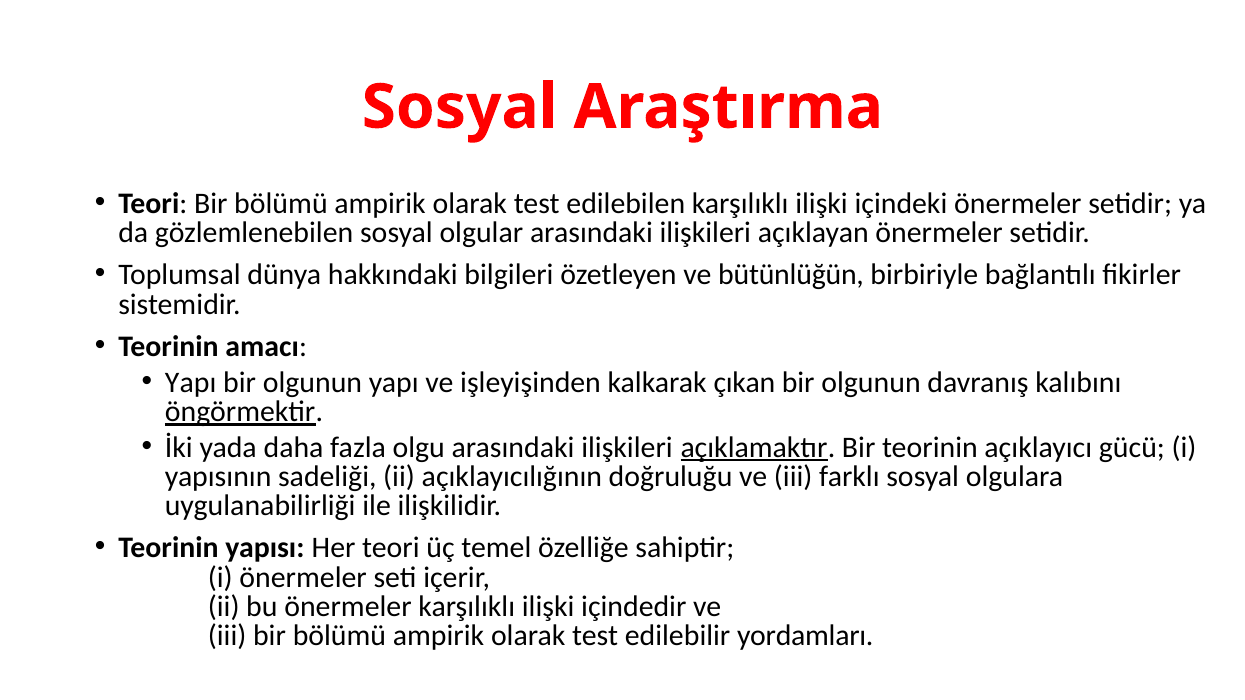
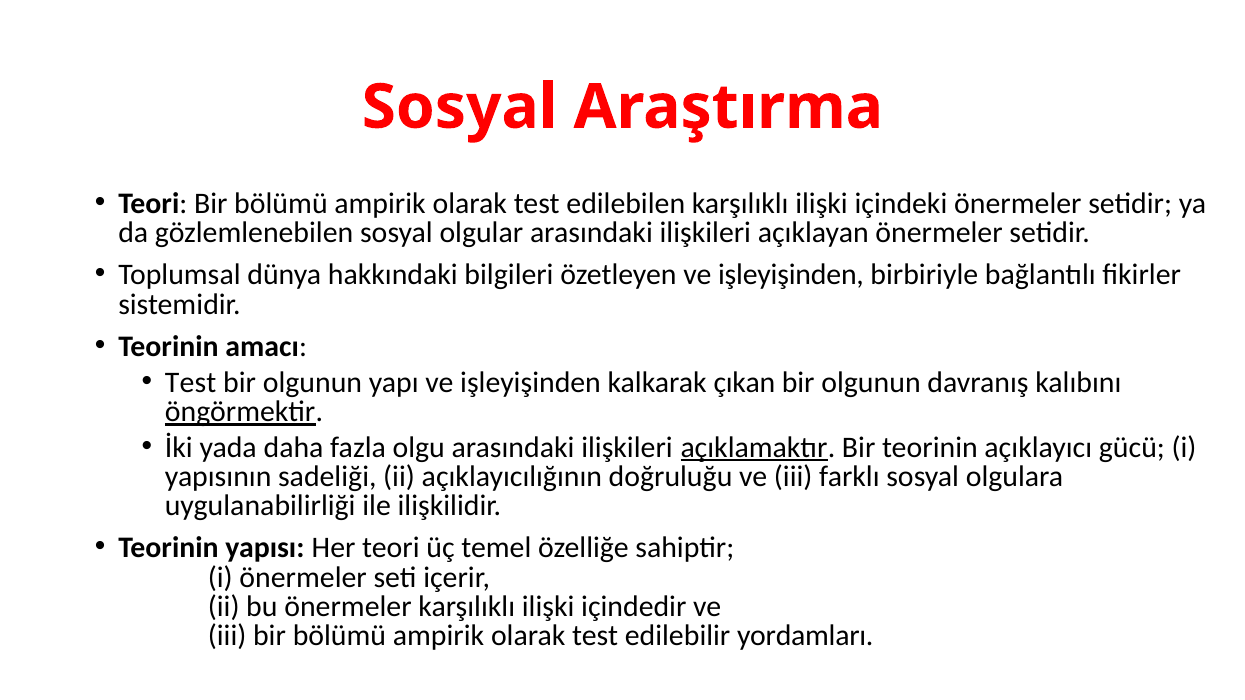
özetleyen ve bütünlüğün: bütünlüğün -> işleyişinden
Yapı at (191, 382): Yapı -> Test
